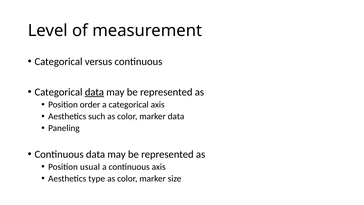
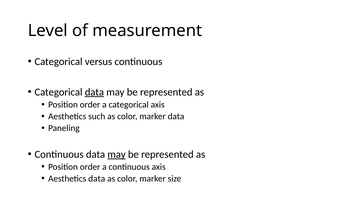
may at (117, 154) underline: none -> present
usual at (90, 167): usual -> order
Aesthetics type: type -> data
